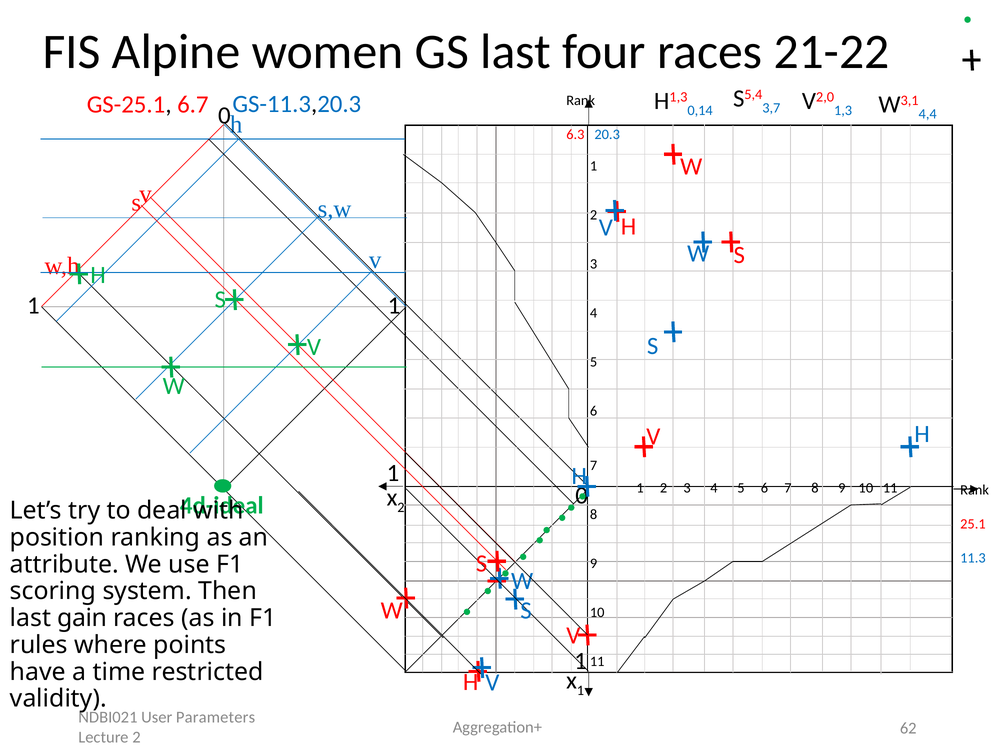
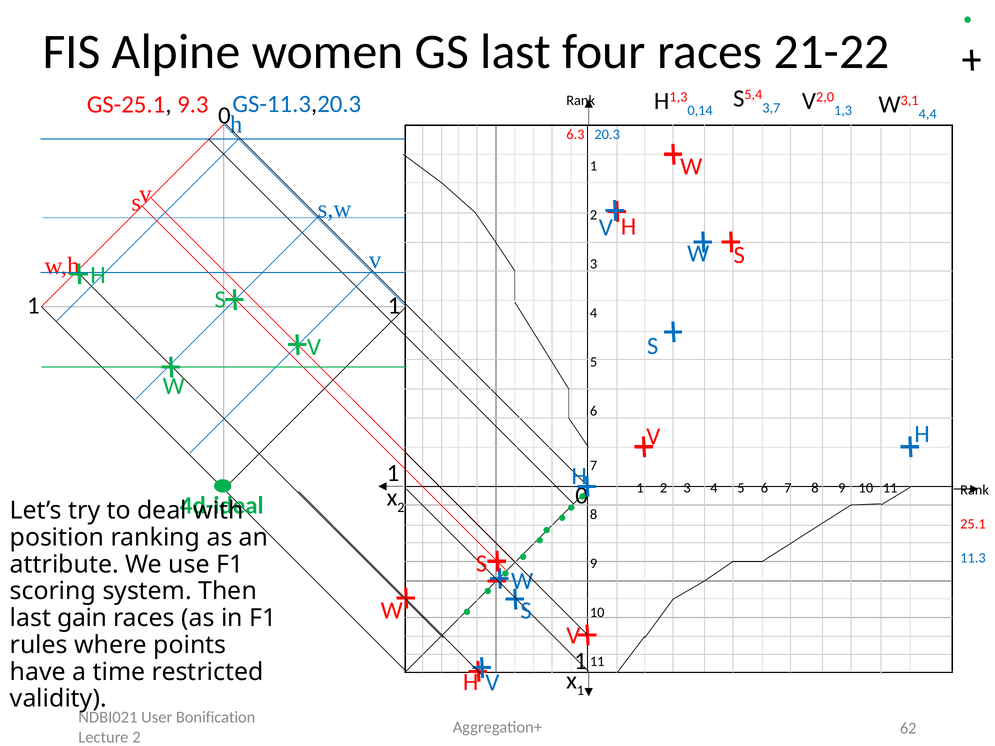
6.7: 6.7 -> 9.3
Parameters: Parameters -> Bonification
